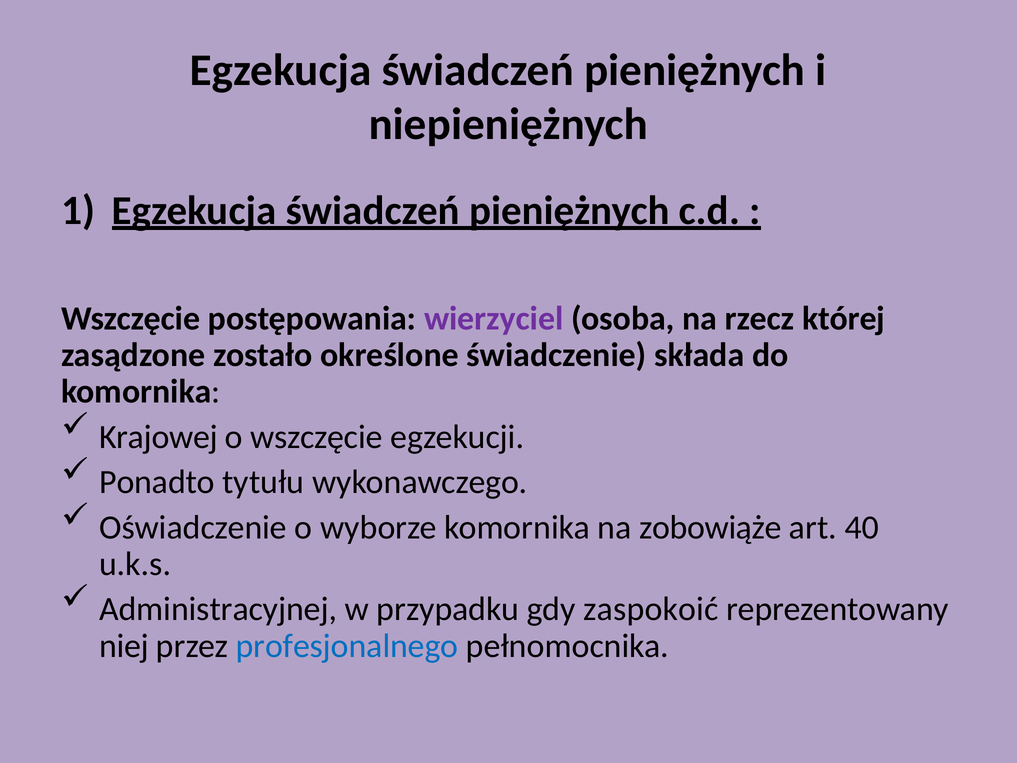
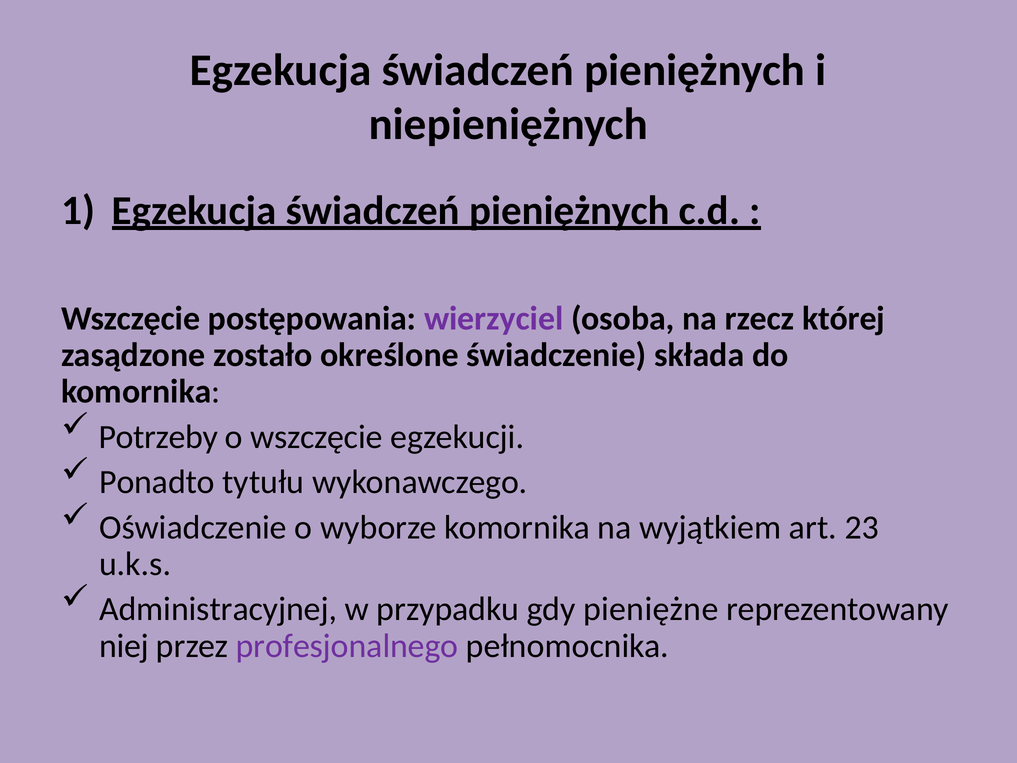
Krajowej: Krajowej -> Potrzeby
zobowiąże: zobowiąże -> wyjątkiem
40: 40 -> 23
zaspokoić: zaspokoić -> pieniężne
profesjonalnego colour: blue -> purple
